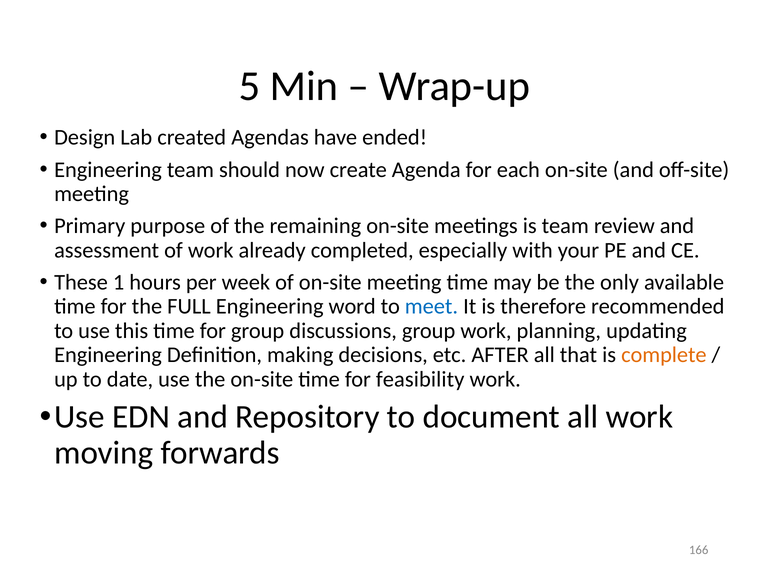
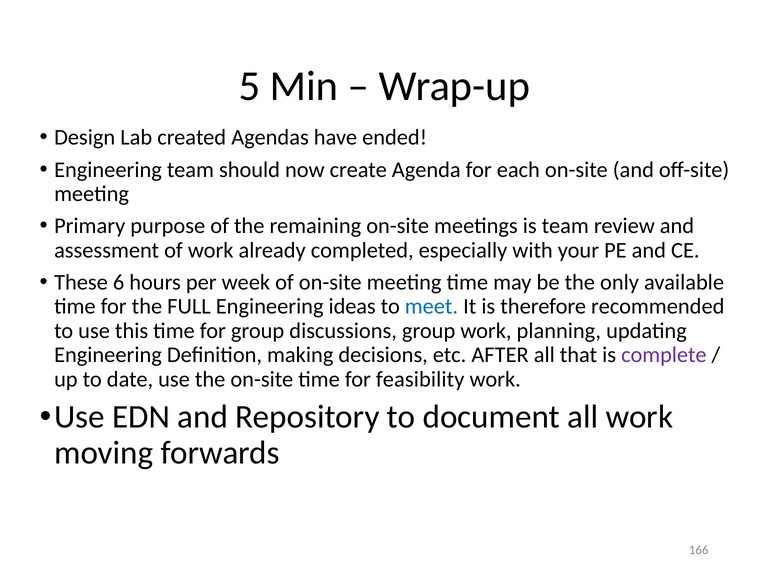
1: 1 -> 6
word: word -> ideas
complete colour: orange -> purple
